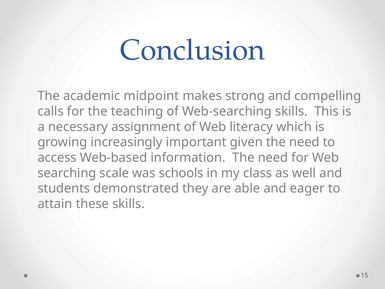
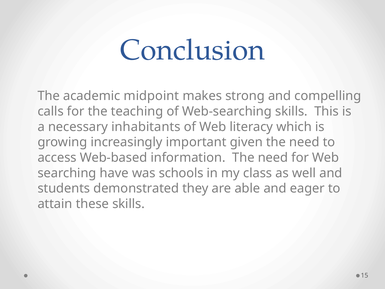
assignment: assignment -> inhabitants
scale: scale -> have
